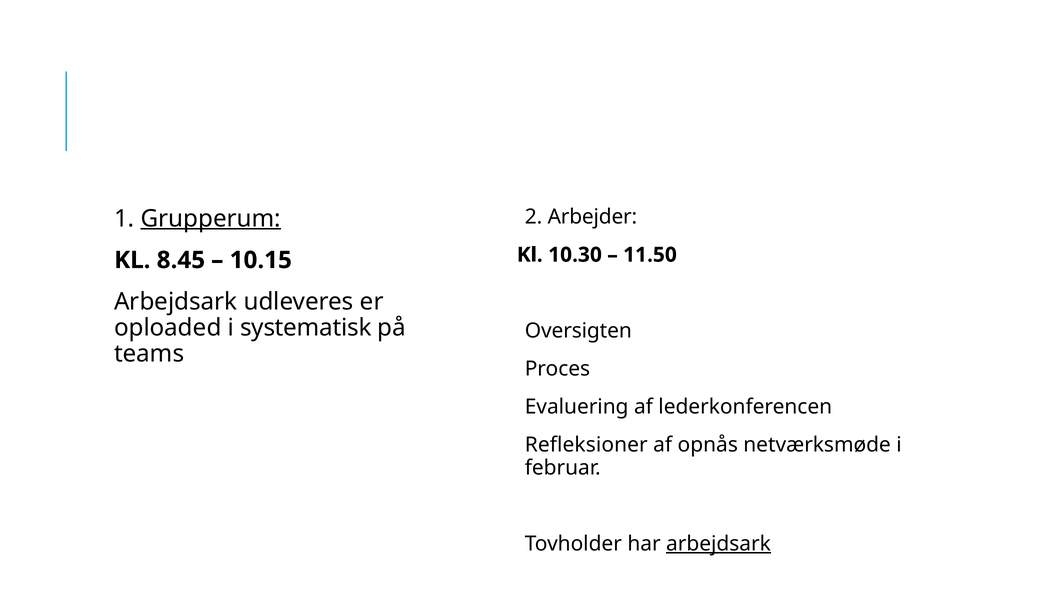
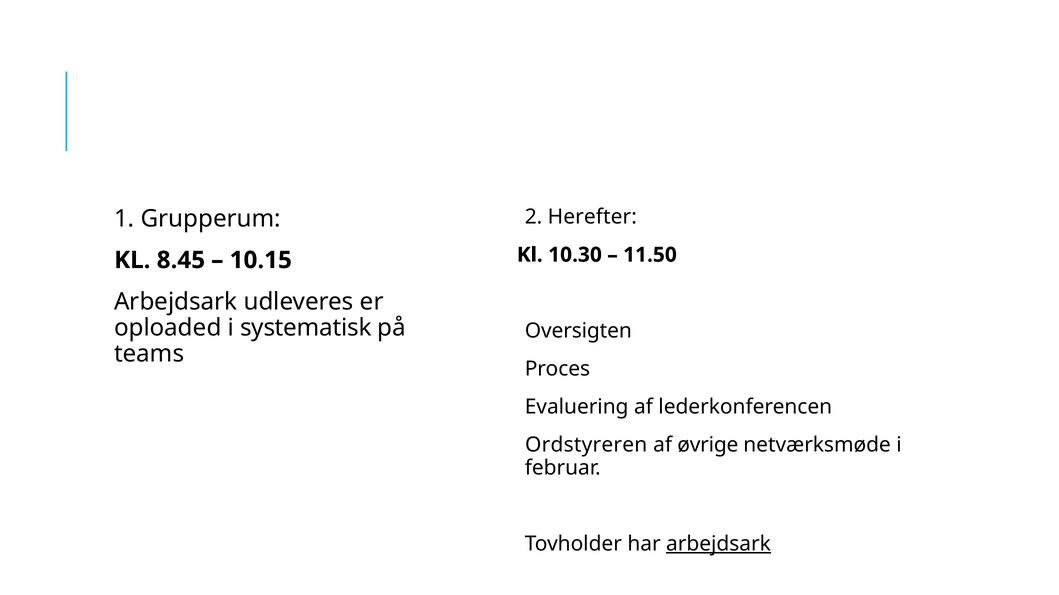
Arbejder: Arbejder -> Herefter
Grupperum underline: present -> none
Refleksioner: Refleksioner -> Ordstyreren
opnås: opnås -> øvrige
